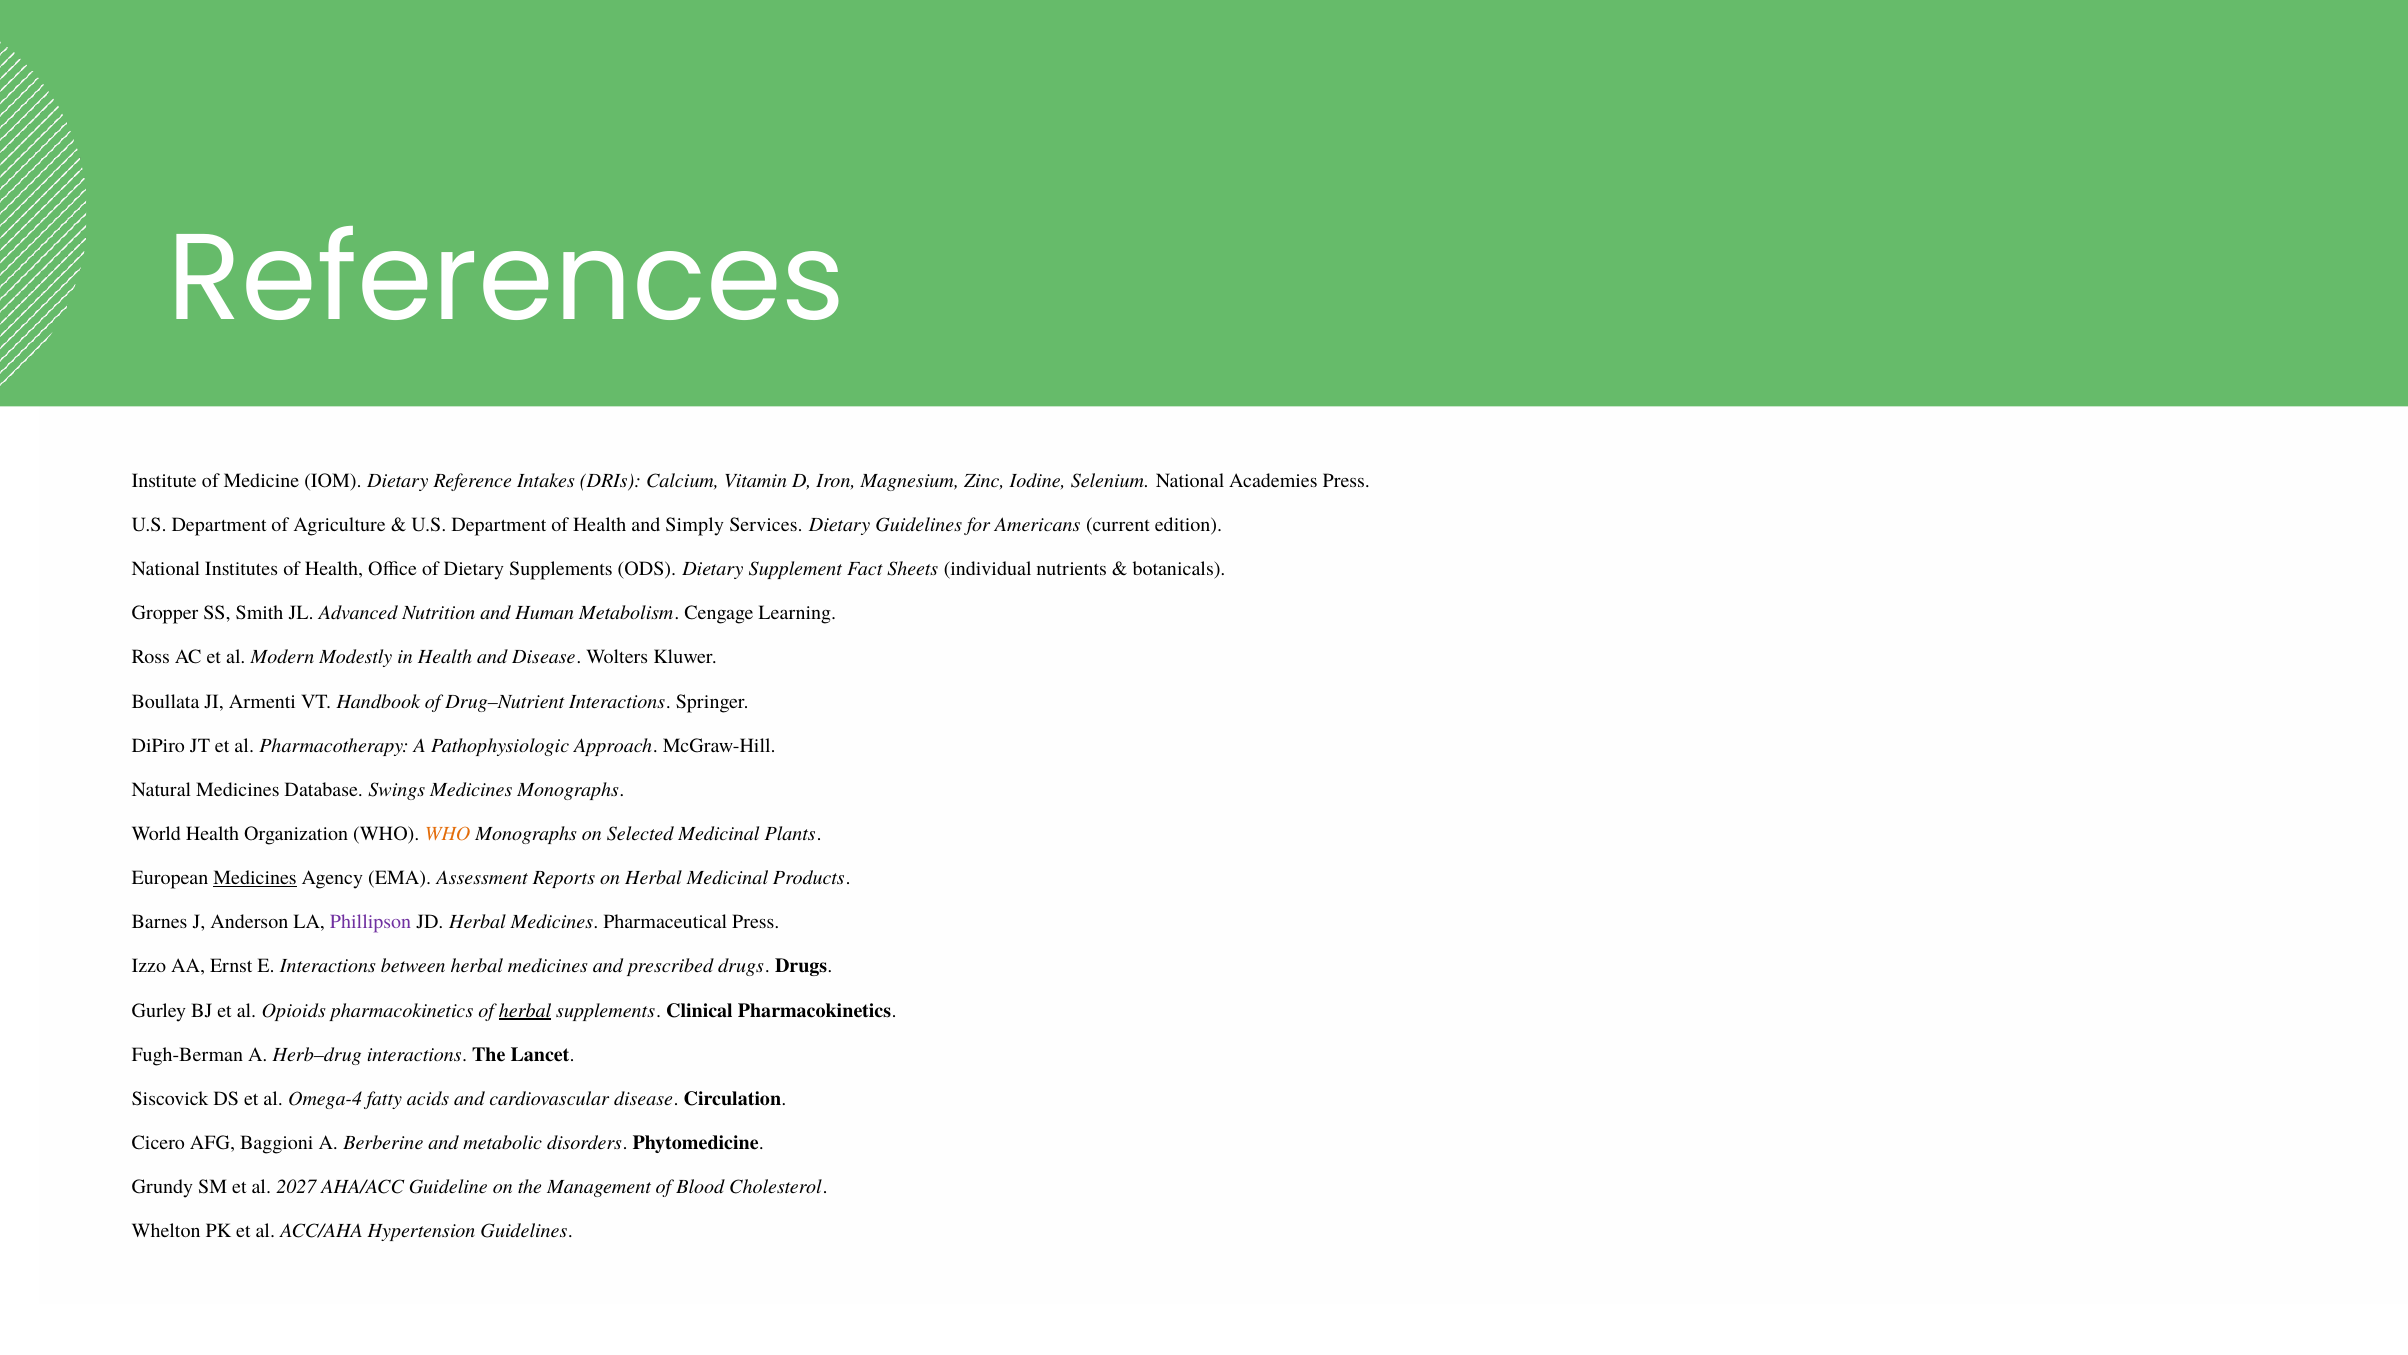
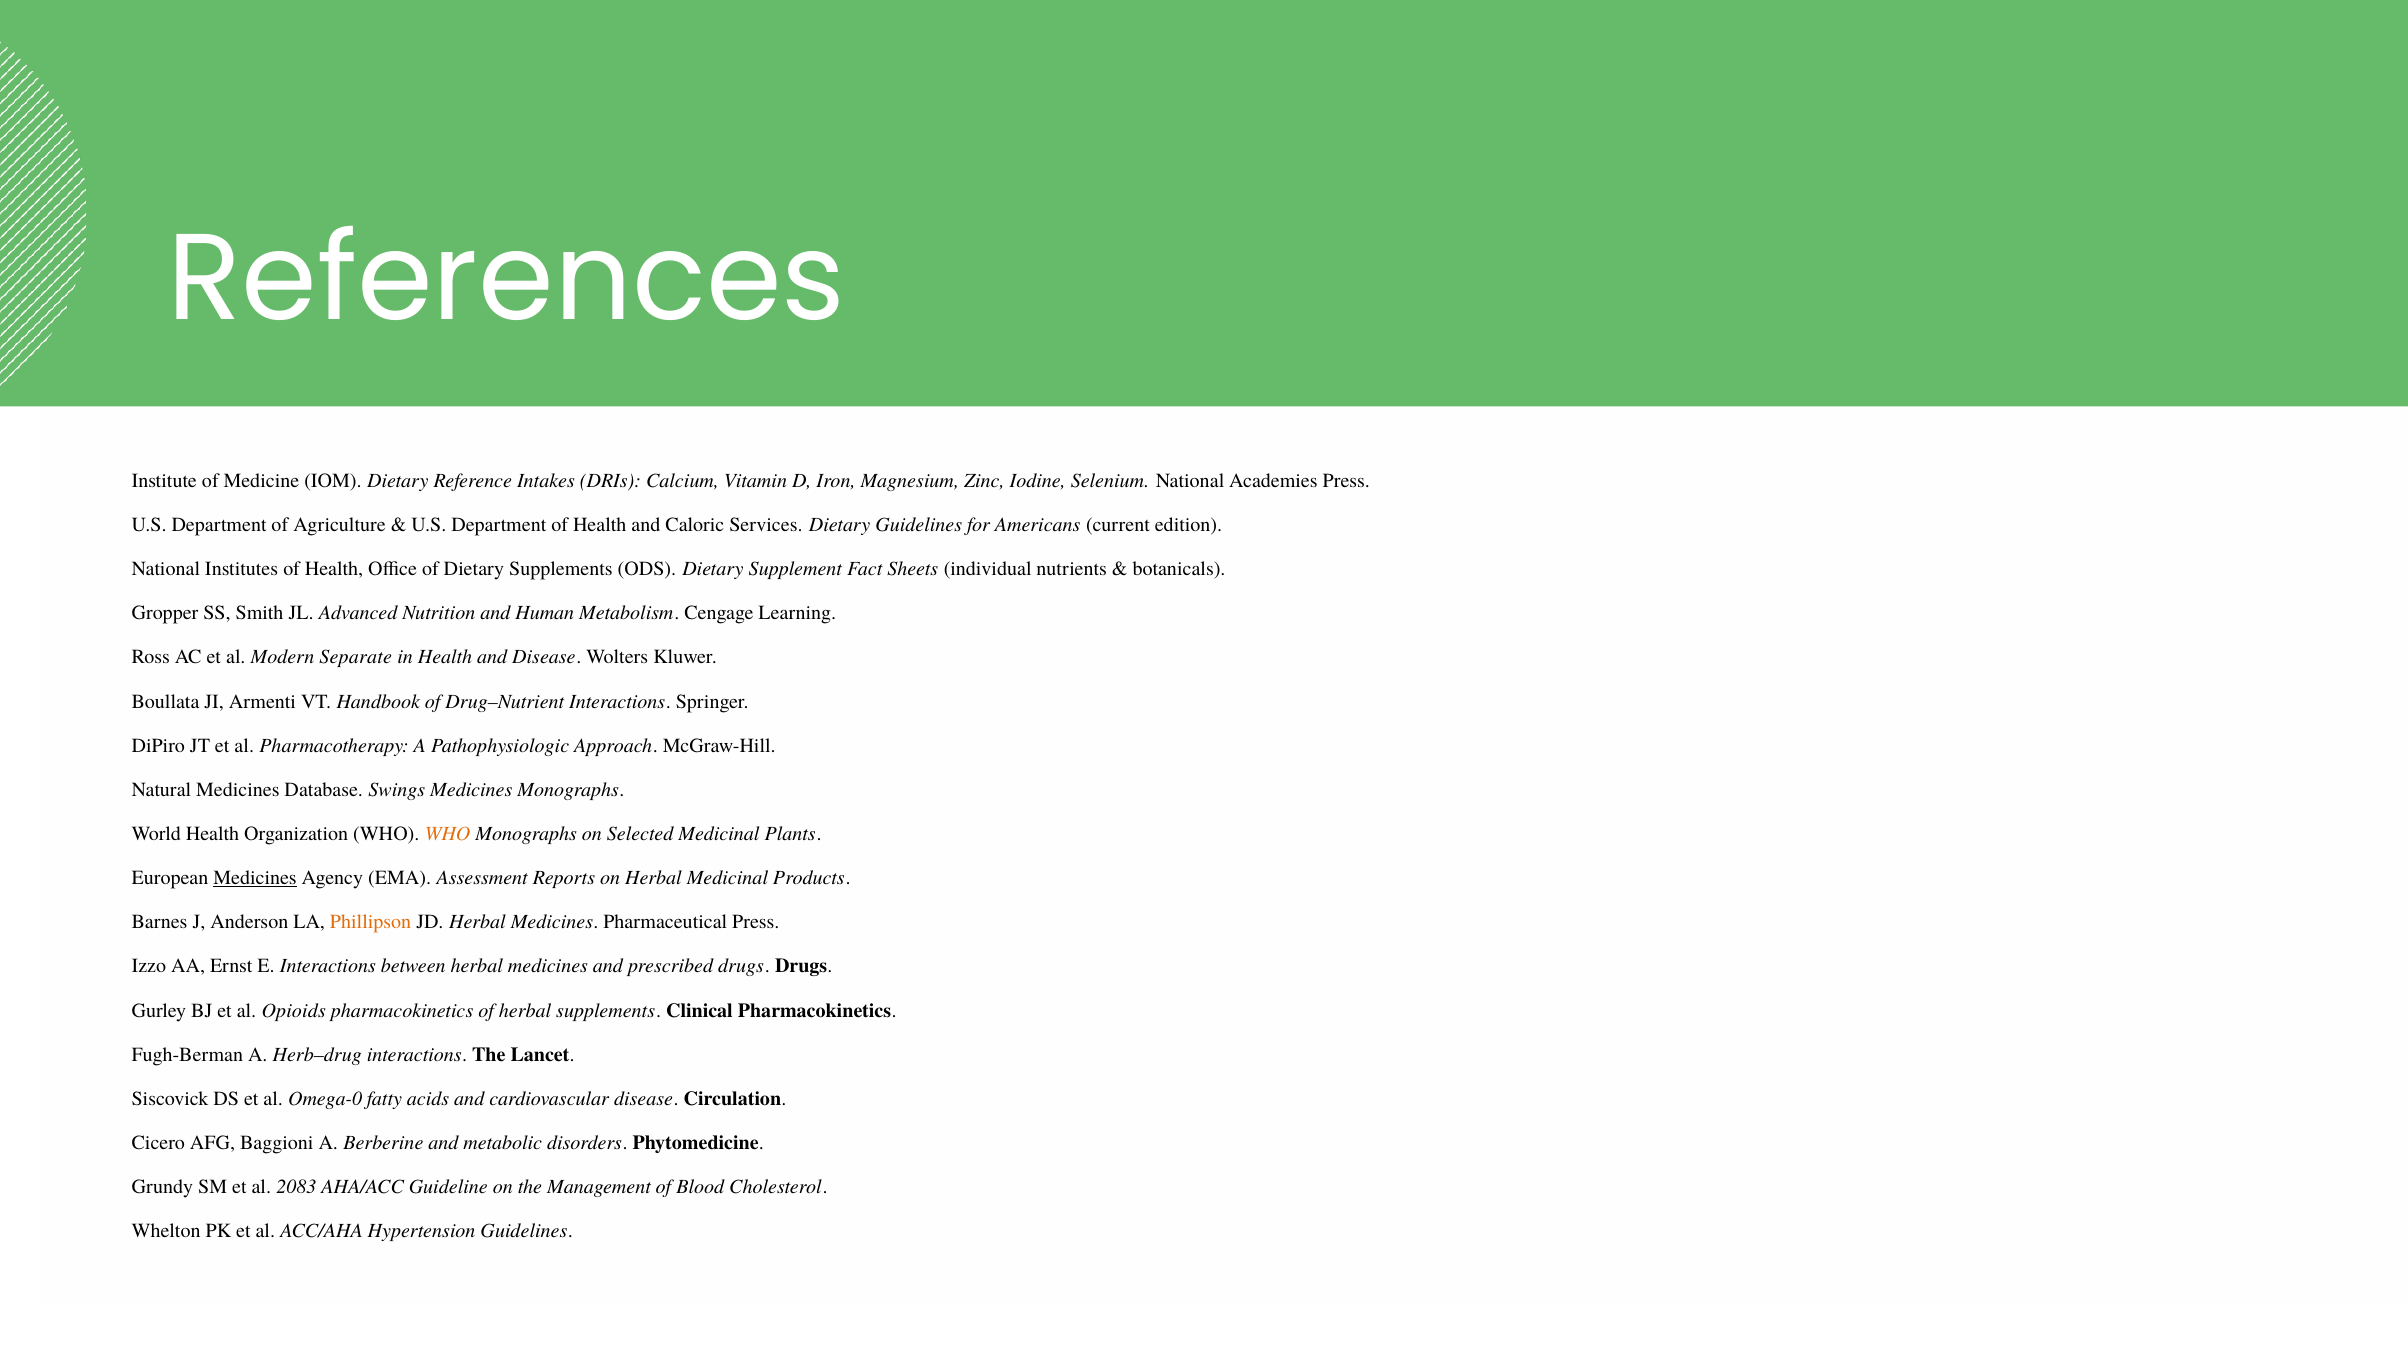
Simply: Simply -> Caloric
Modestly: Modestly -> Separate
Phillipson colour: purple -> orange
herbal at (525, 1010) underline: present -> none
Omega-4: Omega-4 -> Omega-0
2027: 2027 -> 2083
